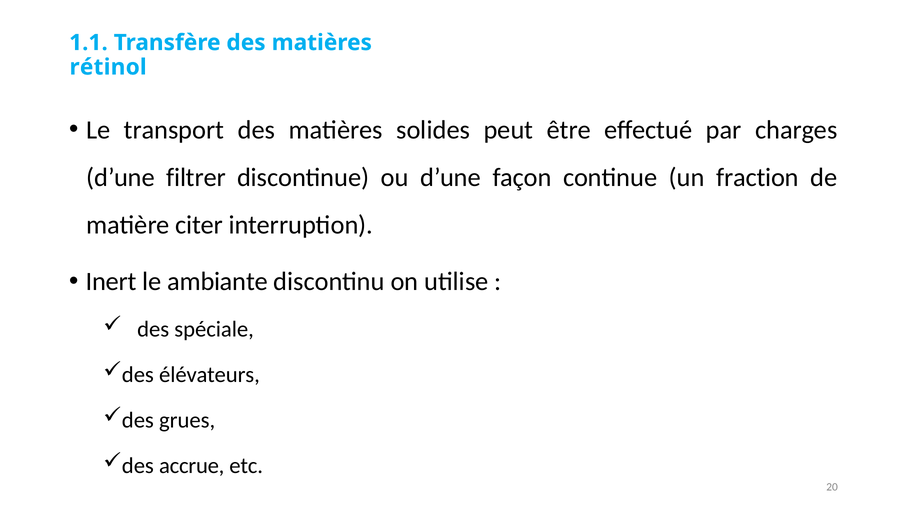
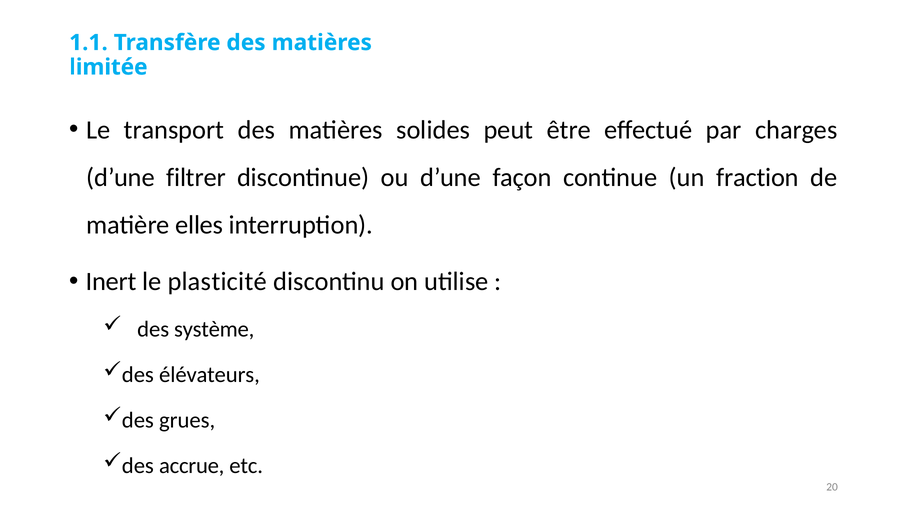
rétinol: rétinol -> limitée
citer: citer -> elles
ambiante: ambiante -> plasticité
spéciale: spéciale -> système
